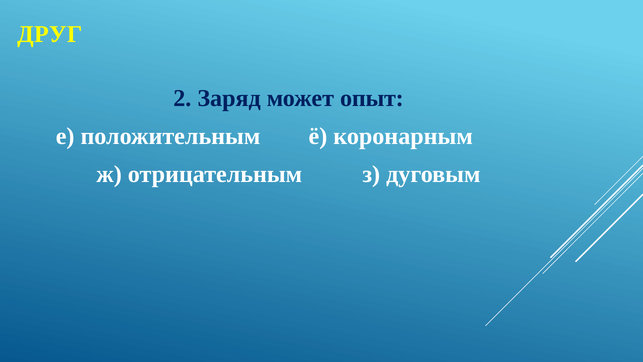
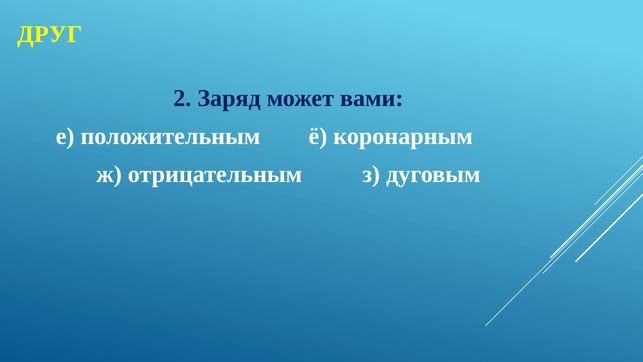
опыт: опыт -> вами
